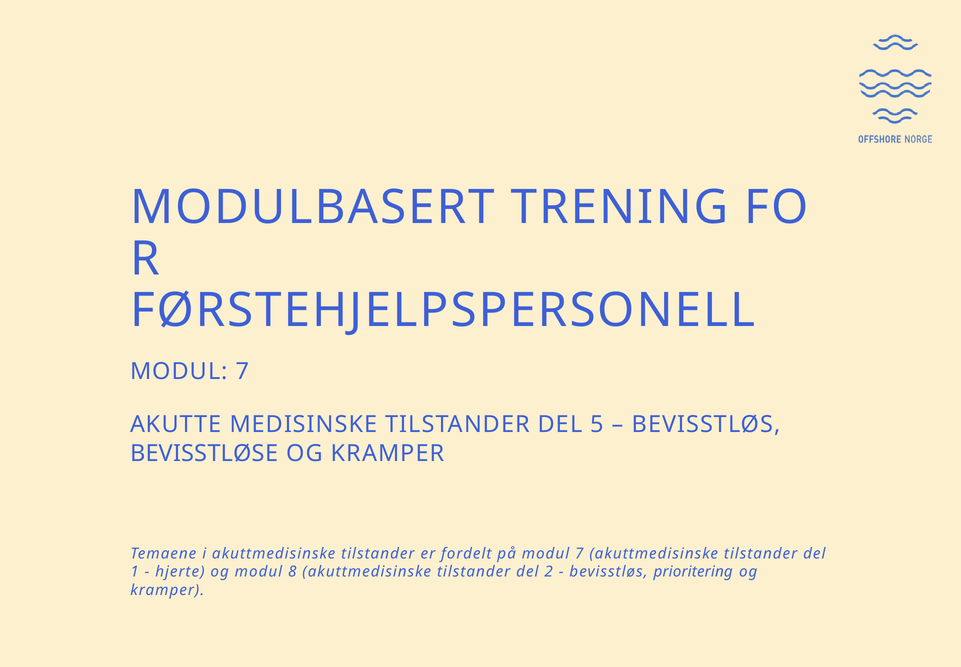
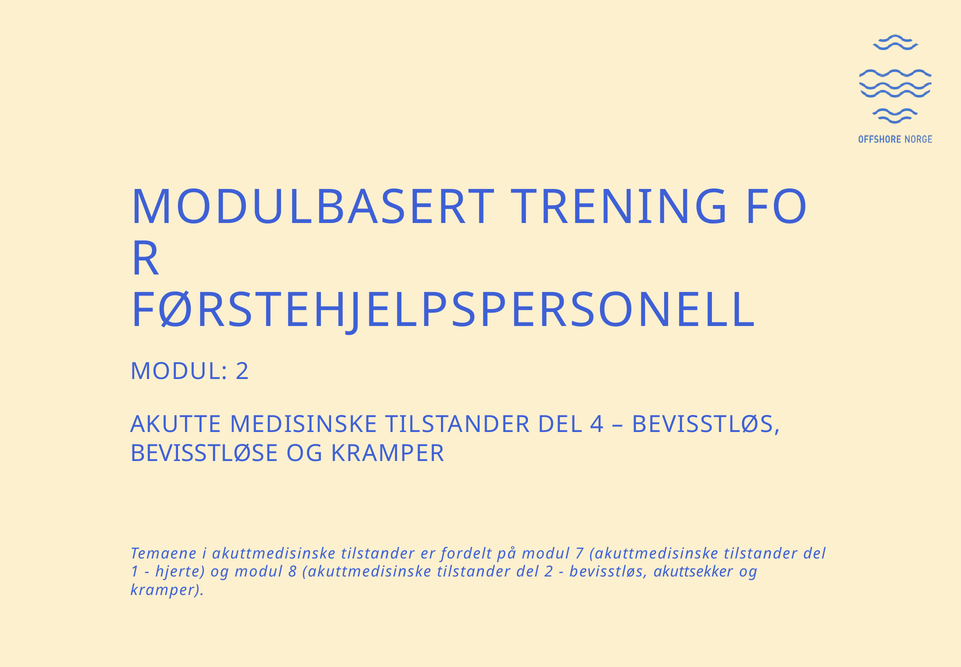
7 at (242, 372): 7 -> 2
5: 5 -> 4
prioritering: prioritering -> akuttsekker
